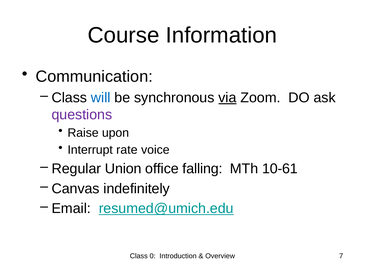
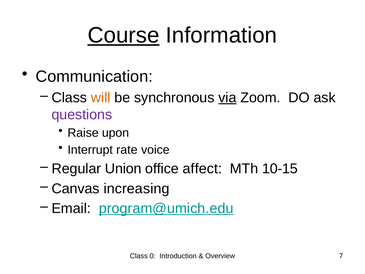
Course underline: none -> present
will colour: blue -> orange
falling: falling -> affect
10-61: 10-61 -> 10-15
indefinitely: indefinitely -> increasing
resumed@umich.edu: resumed@umich.edu -> program@umich.edu
